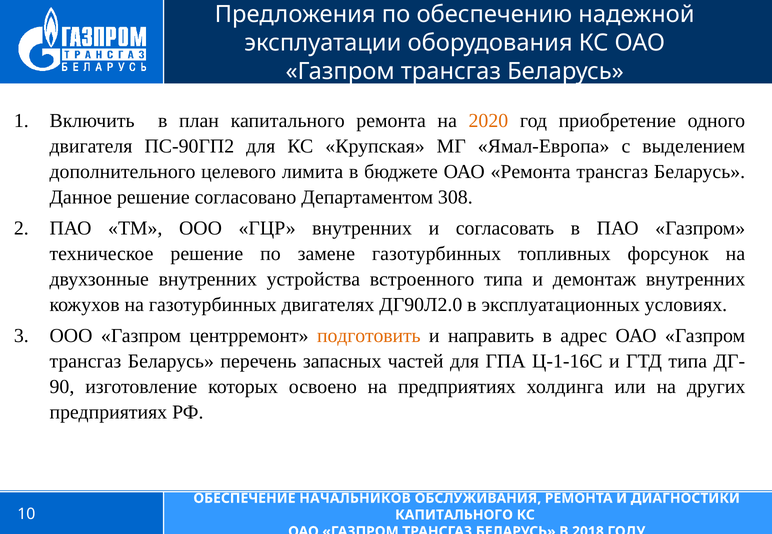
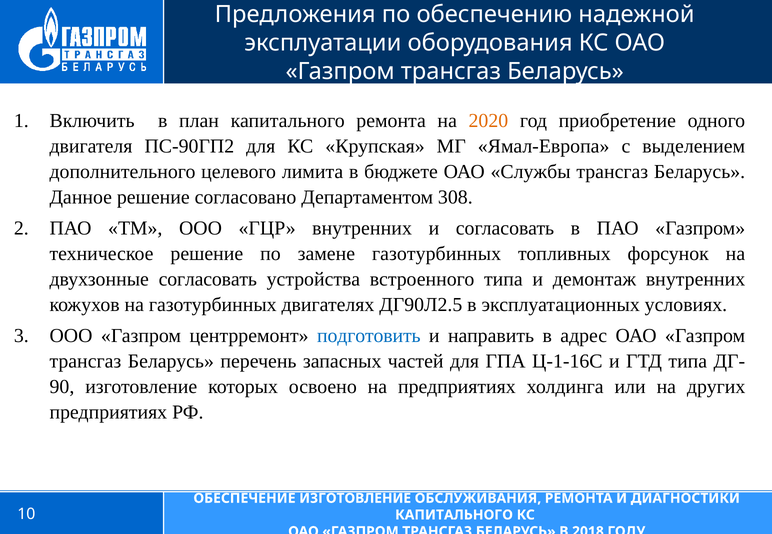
ОАО Ремонта: Ремонта -> Службы
двухзонные внутренних: внутренних -> согласовать
ДГ90Л2.0: ДГ90Л2.0 -> ДГ90Л2.5
подготовить colour: orange -> blue
ОБЕСПЕЧЕНИЕ НАЧАЛЬНИКОВ: НАЧАЛЬНИКОВ -> ИЗГОТОВЛЕНИЕ
